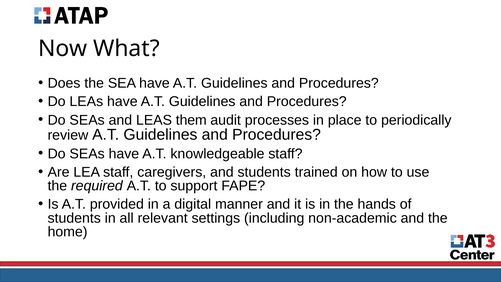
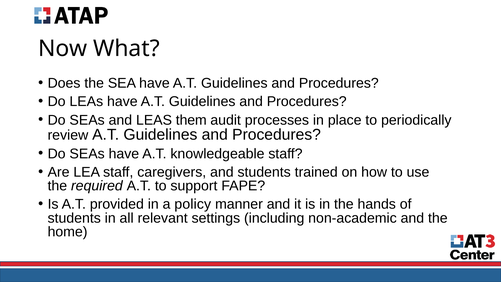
digital: digital -> policy
